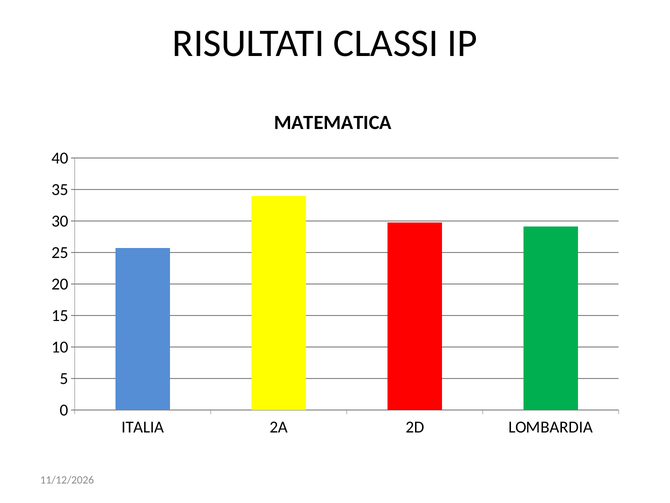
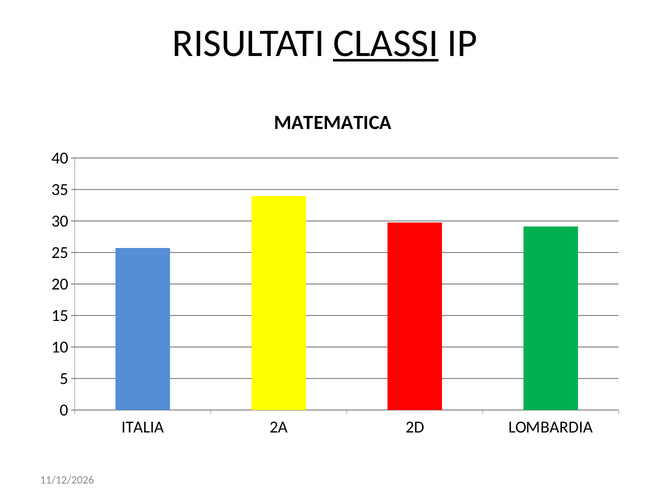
CLASSI underline: none -> present
